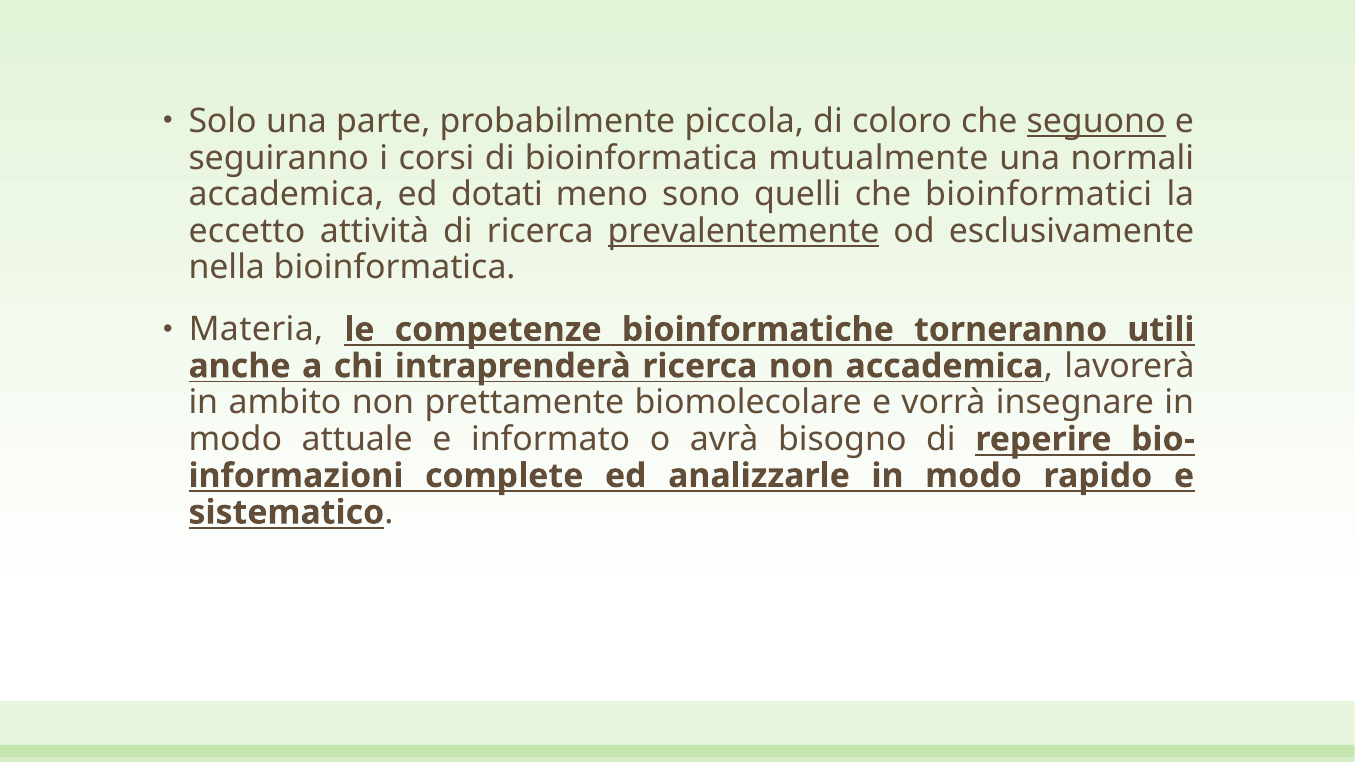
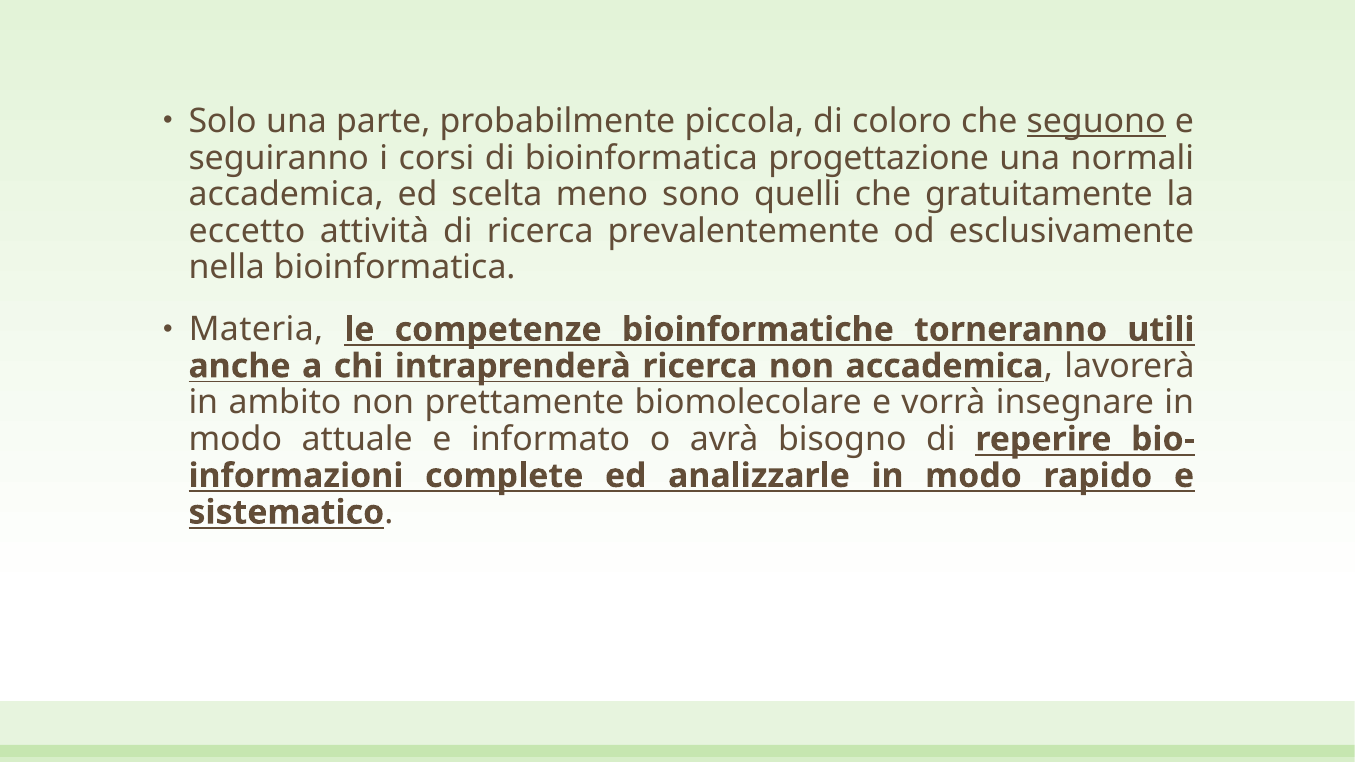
mutualmente: mutualmente -> progettazione
dotati: dotati -> scelta
bioinformatici: bioinformatici -> gratuitamente
prevalentemente underline: present -> none
